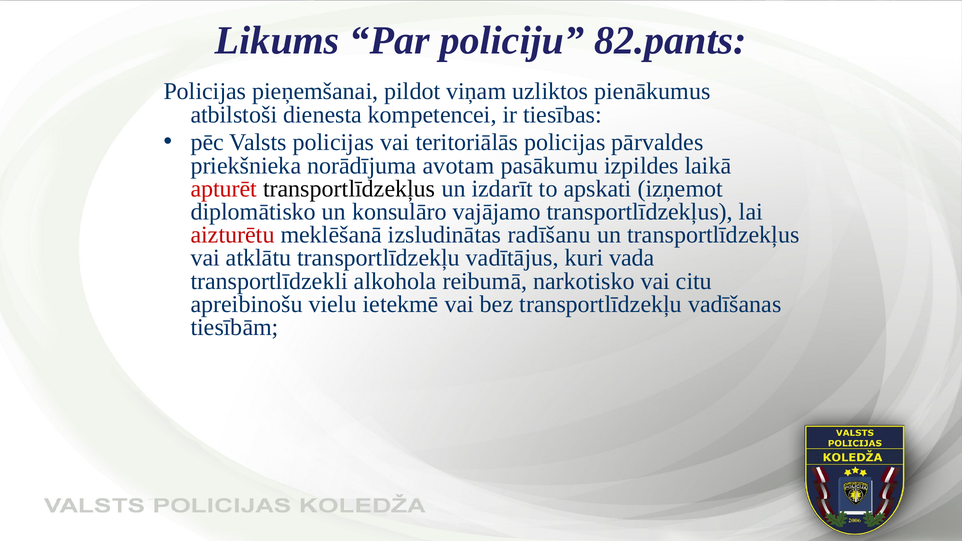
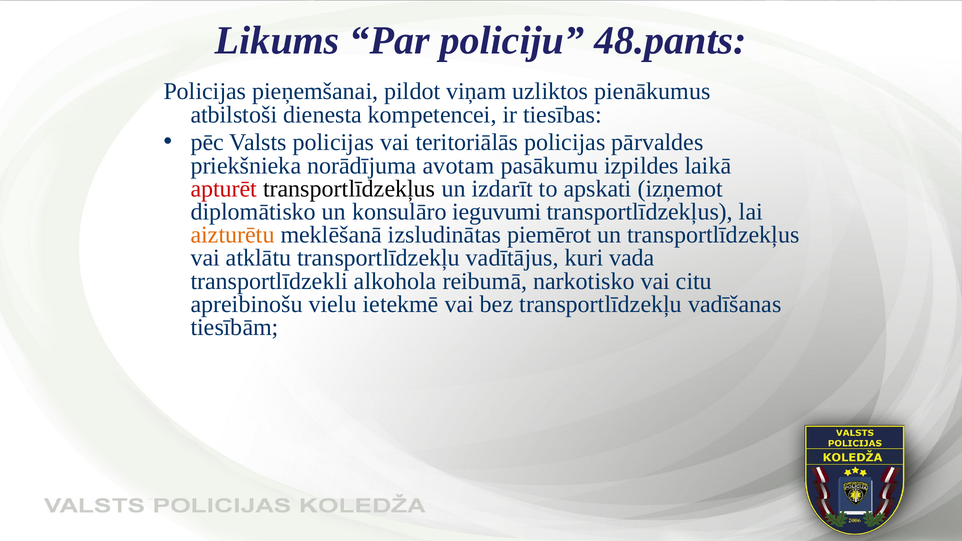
82.pants: 82.pants -> 48.pants
vajājamo: vajājamo -> ieguvumi
aizturētu colour: red -> orange
radīšanu: radīšanu -> piemērot
